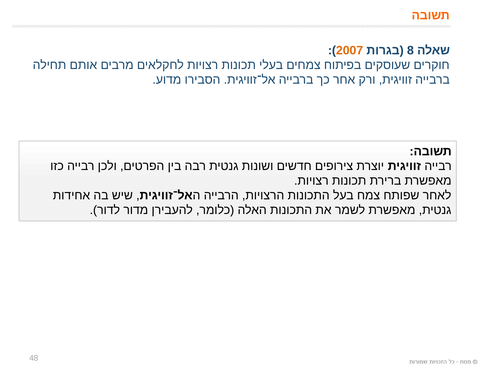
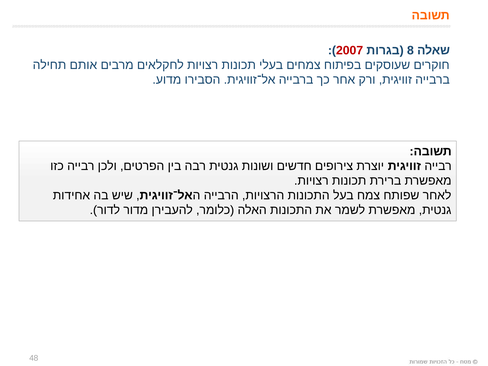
2007 colour: orange -> red
